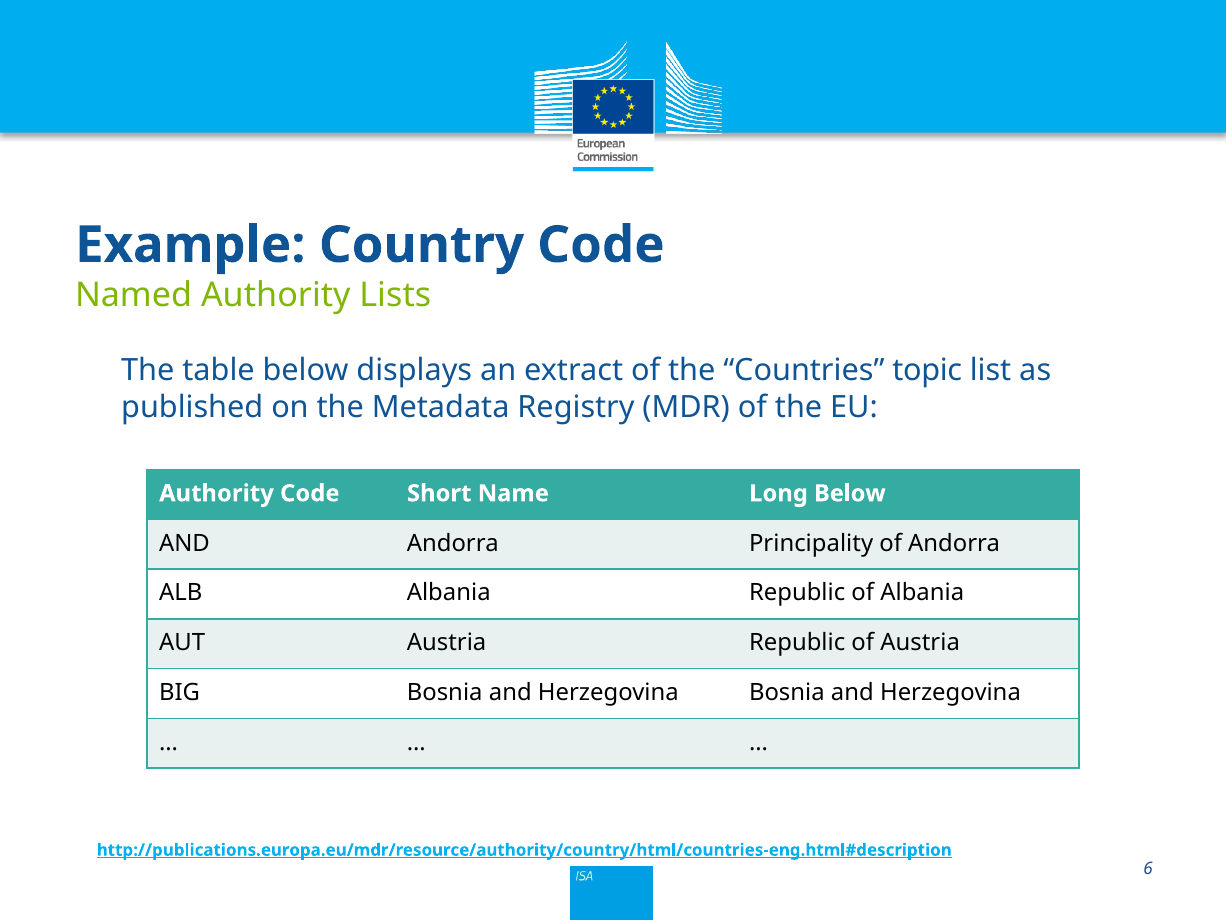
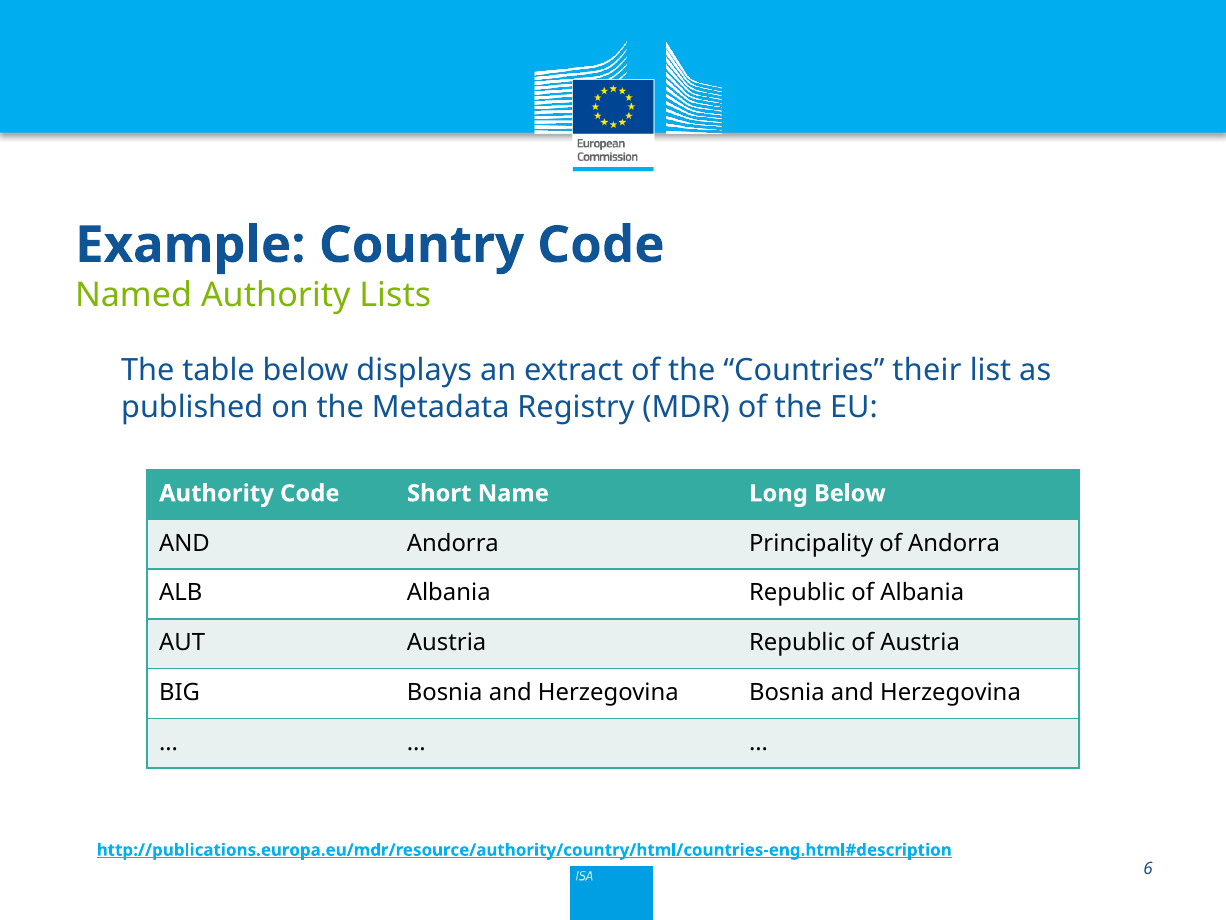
topic: topic -> their
